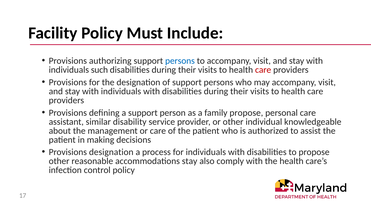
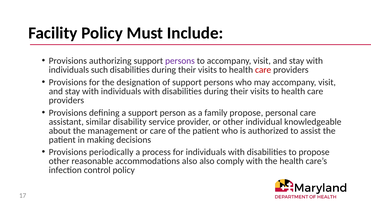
persons at (180, 61) colour: blue -> purple
Provisions designation: designation -> periodically
accommodations stay: stay -> also
